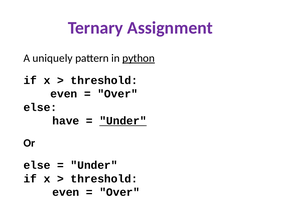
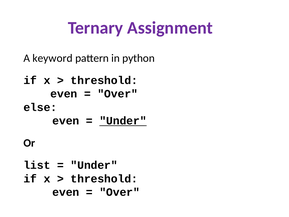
uniquely: uniquely -> keyword
python underline: present -> none
have at (66, 121): have -> even
else at (37, 165): else -> list
